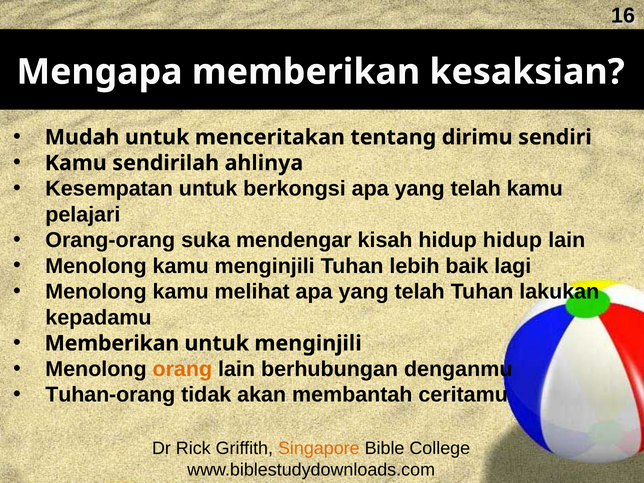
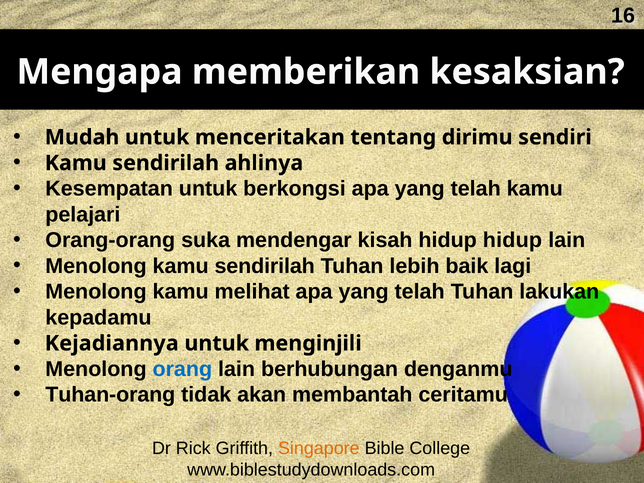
Menolong kamu menginjili: menginjili -> sendirilah
Memberikan at (112, 343): Memberikan -> Kejadiannya
orang colour: orange -> blue
